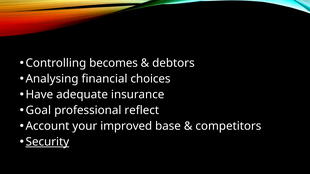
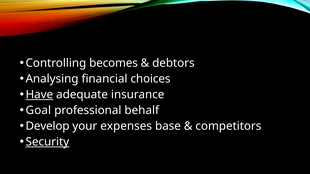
Have underline: none -> present
reflect: reflect -> behalf
Account: Account -> Develop
improved: improved -> expenses
